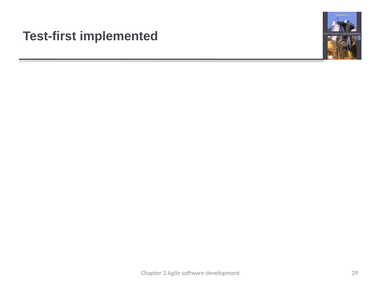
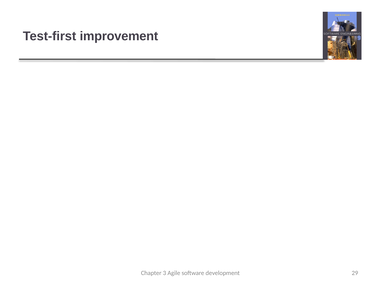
Test-first implemented: implemented -> improvement
